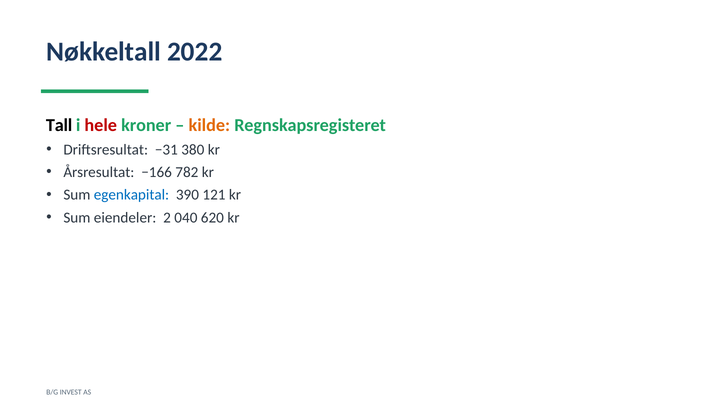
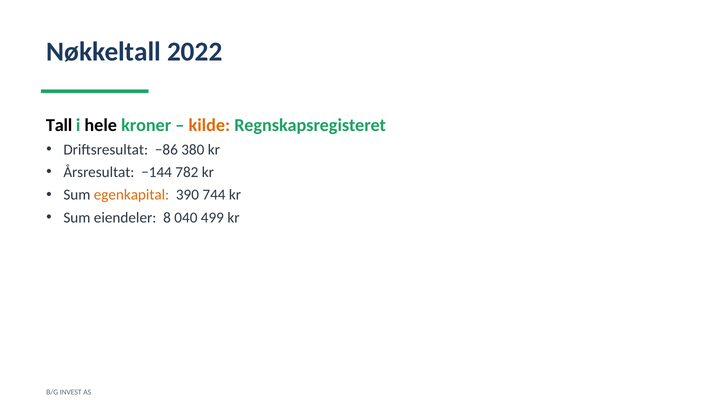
hele colour: red -> black
−31: −31 -> −86
−166: −166 -> −144
egenkapital colour: blue -> orange
121: 121 -> 744
2: 2 -> 8
620: 620 -> 499
